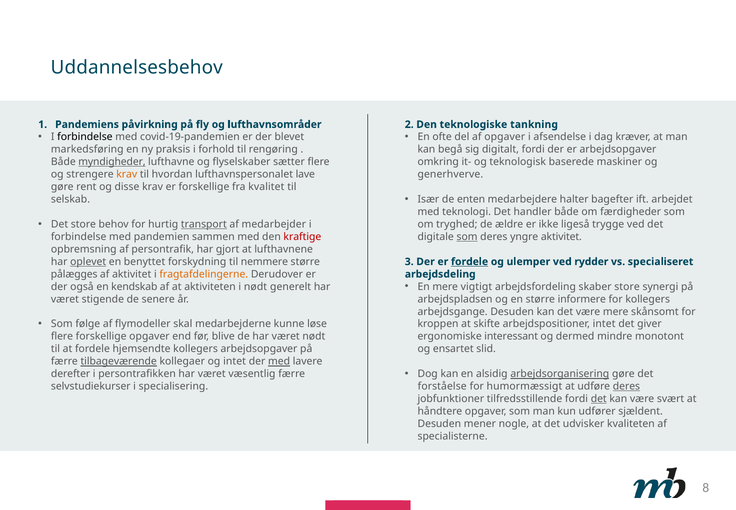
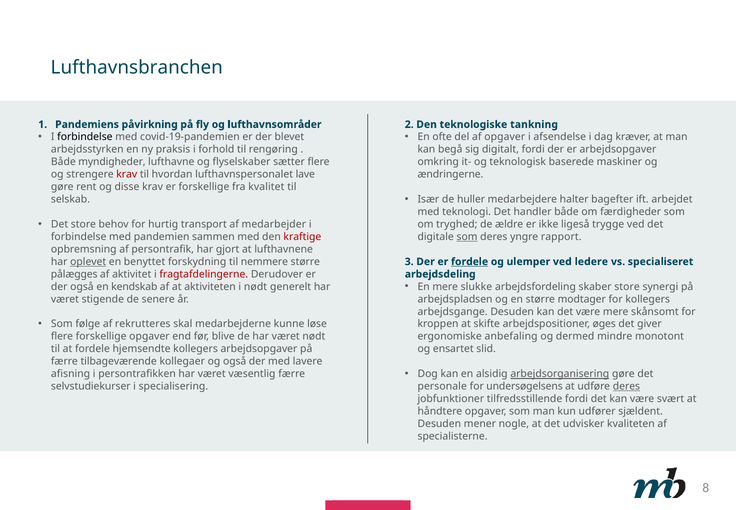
Uddannelsesbehov: Uddannelsesbehov -> Lufthavnsbranchen
markedsføring: markedsføring -> arbejdsstyrken
myndigheder underline: present -> none
krav at (127, 174) colour: orange -> red
generhverve: generhverve -> ændringerne
enten: enten -> huller
transport underline: present -> none
yngre aktivitet: aktivitet -> rapport
rydder: rydder -> ledere
fragtafdelingerne colour: orange -> red
vigtigt: vigtigt -> slukke
informere: informere -> modtager
flymodeller: flymodeller -> rekrutteres
arbejdspositioner intet: intet -> øges
interessant: interessant -> anbefaling
tilbageværende underline: present -> none
og intet: intet -> også
med at (279, 361) underline: present -> none
derefter: derefter -> afisning
forståelse: forståelse -> personale
humormæssigt: humormæssigt -> undersøgelsens
det at (599, 399) underline: present -> none
